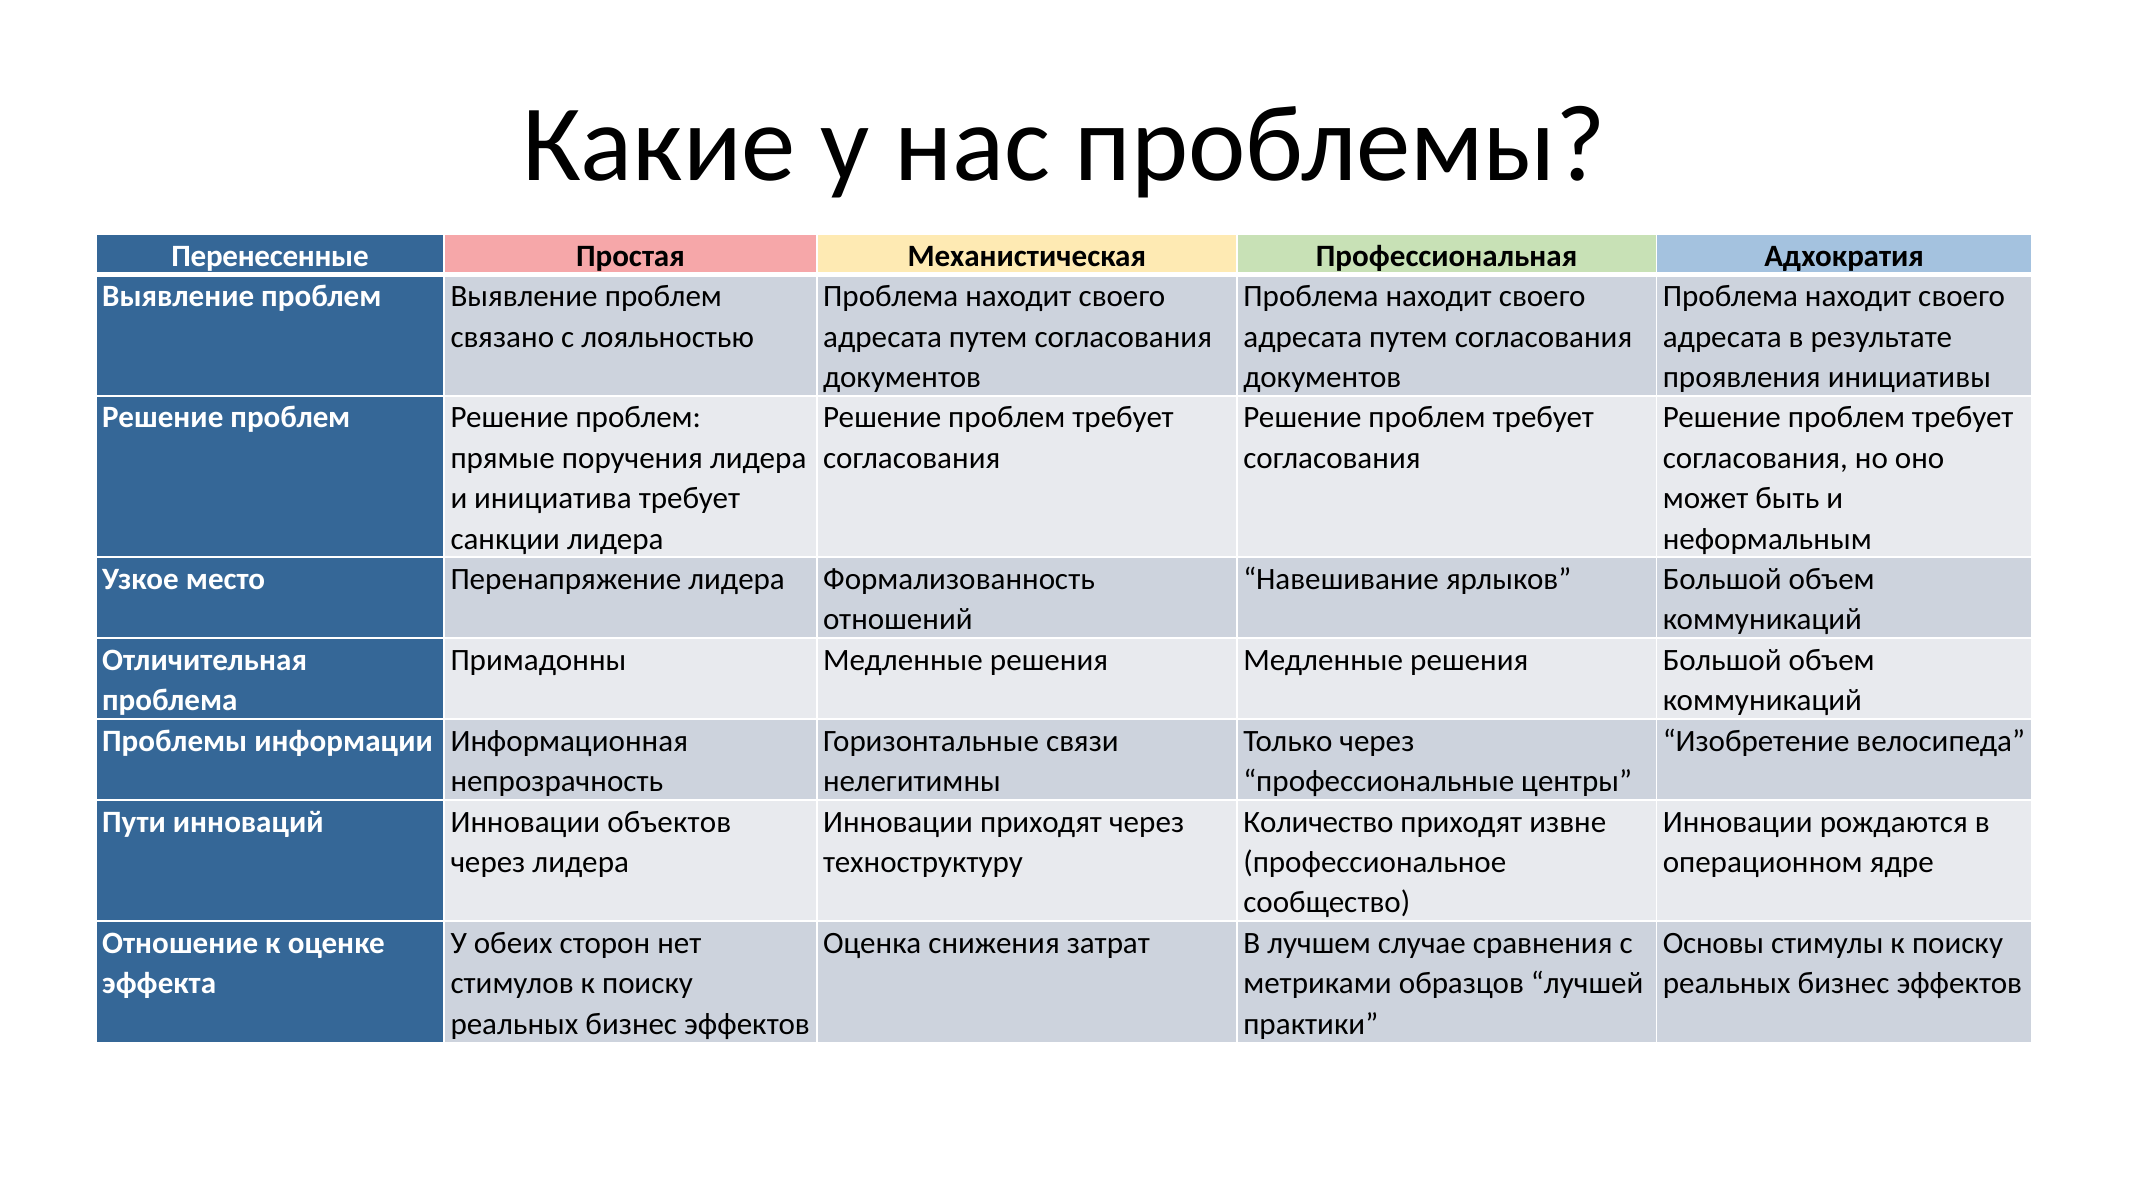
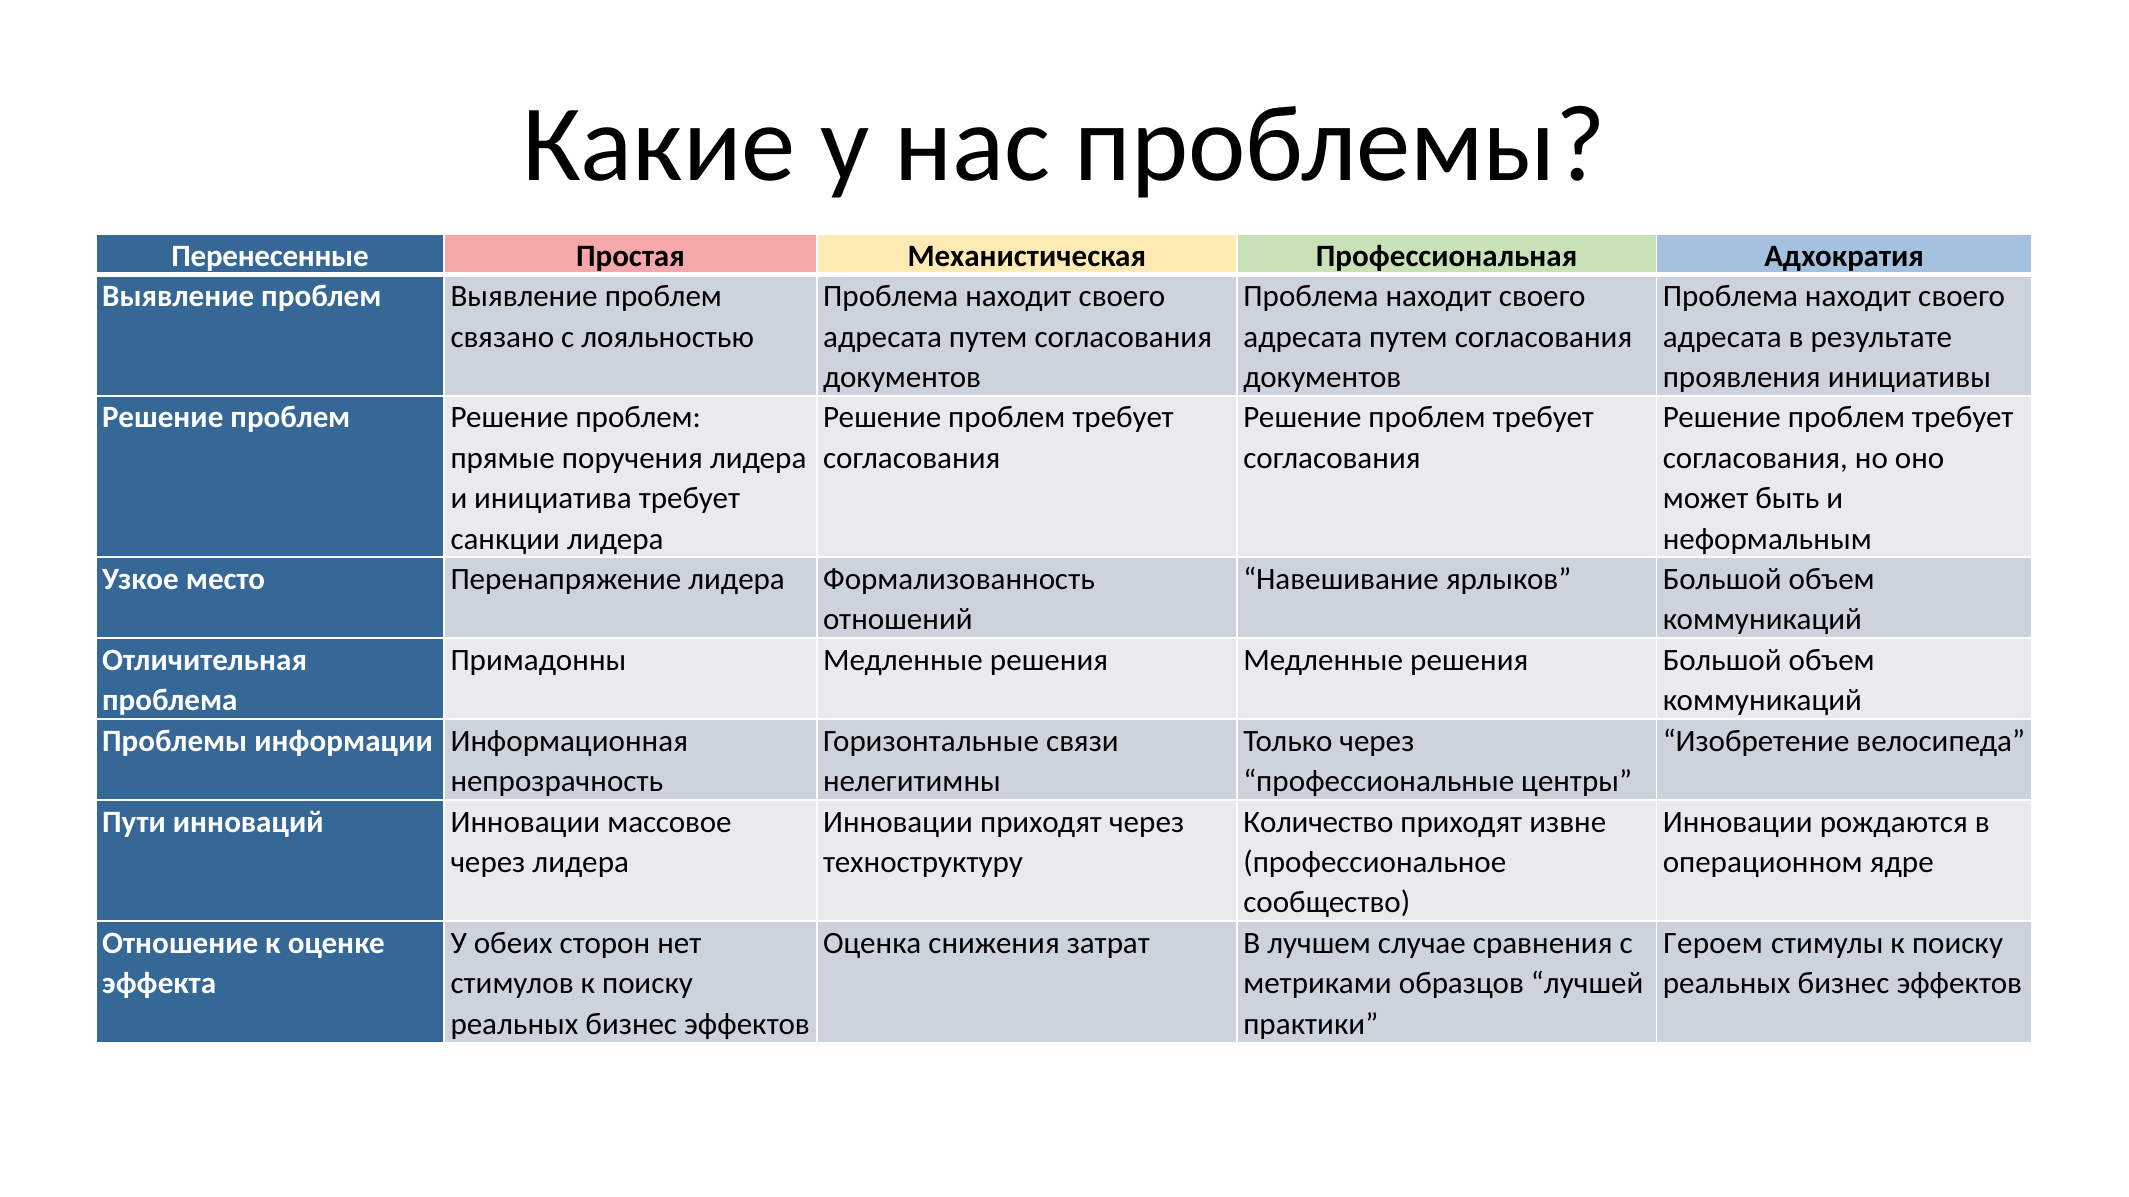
объектов: объектов -> массовое
Основы: Основы -> Героем
